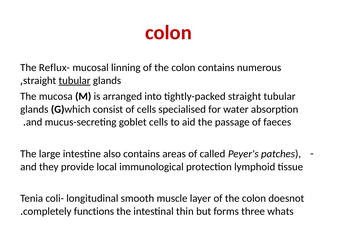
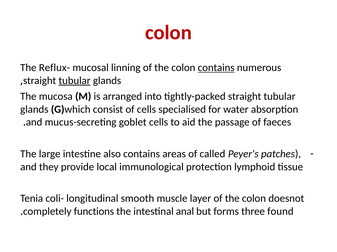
contains at (216, 68) underline: none -> present
thin: thin -> anal
whats: whats -> found
